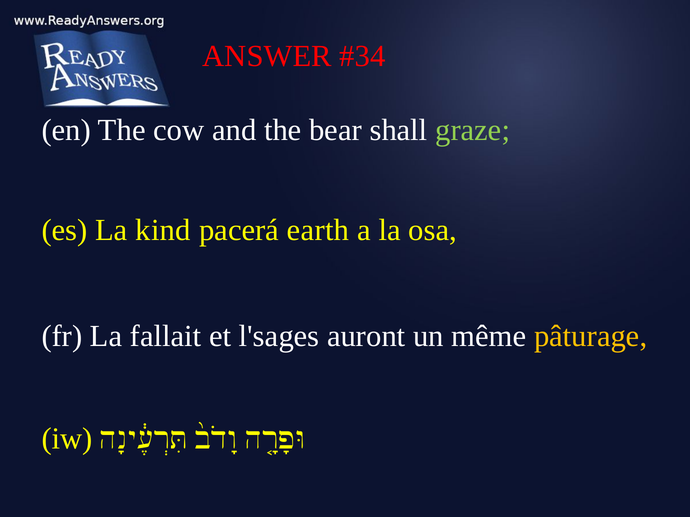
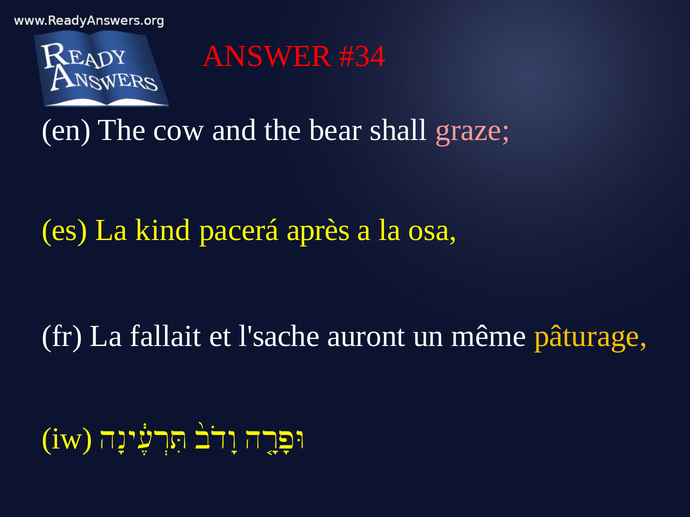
graze colour: light green -> pink
earth: earth -> après
l'sages: l'sages -> l'sache
